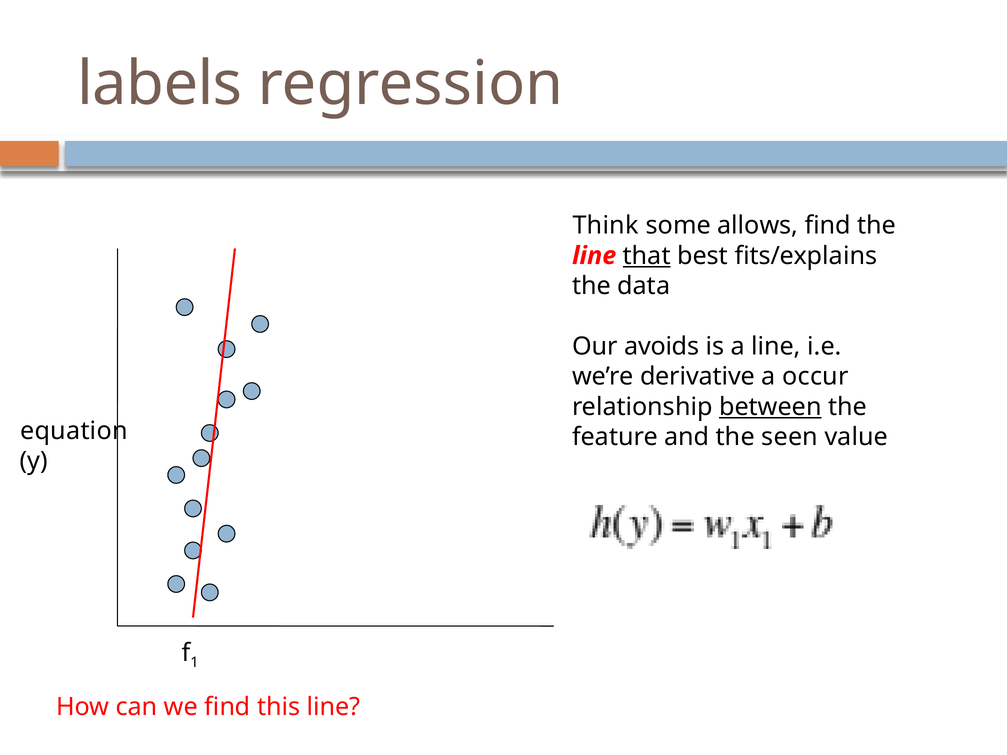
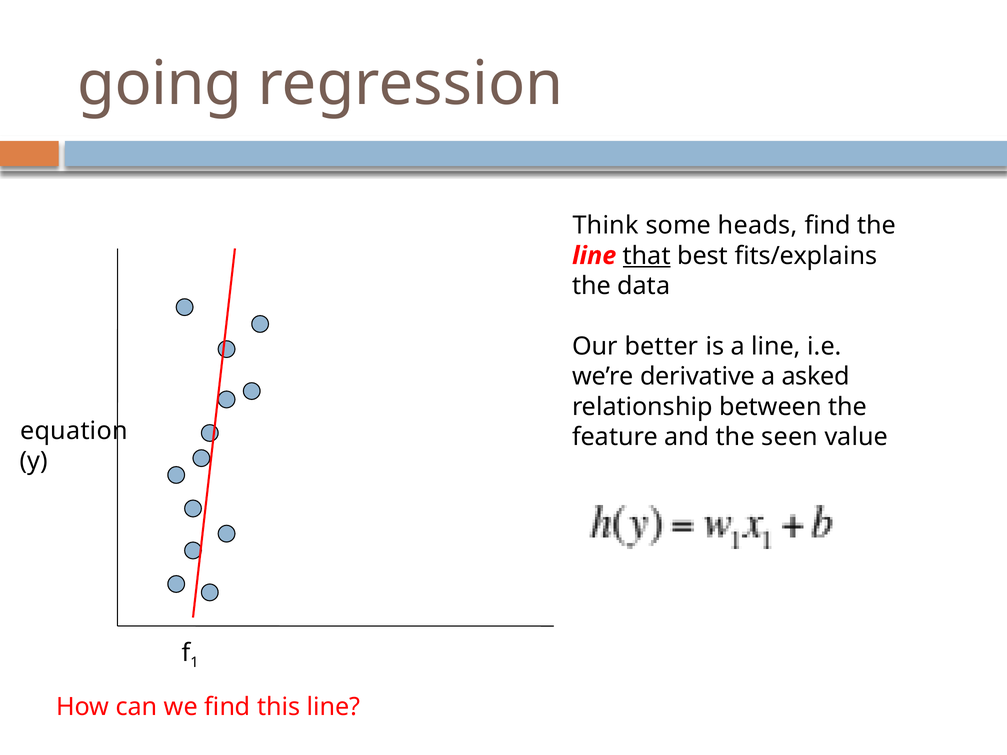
labels: labels -> going
allows: allows -> heads
avoids: avoids -> better
occur: occur -> asked
between underline: present -> none
